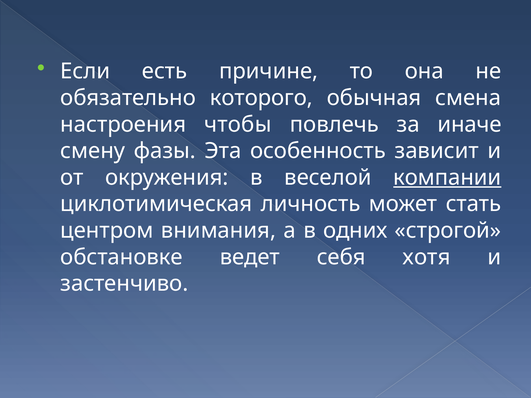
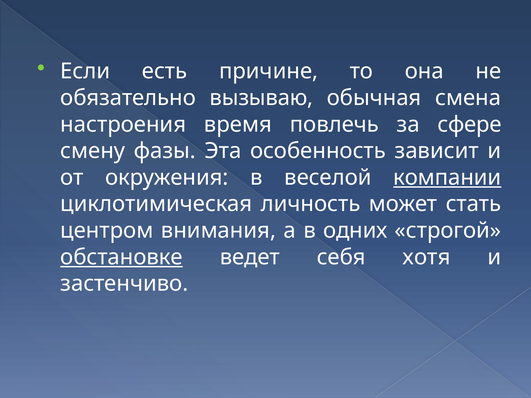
которого: которого -> вызываю
чтобы: чтобы -> время
иначе: иначе -> сфере
обстановке underline: none -> present
